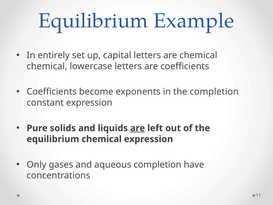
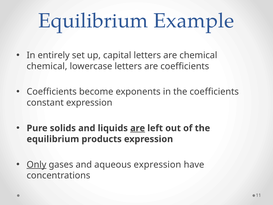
the completion: completion -> coefficients
equilibrium chemical: chemical -> products
Only underline: none -> present
aqueous completion: completion -> expression
